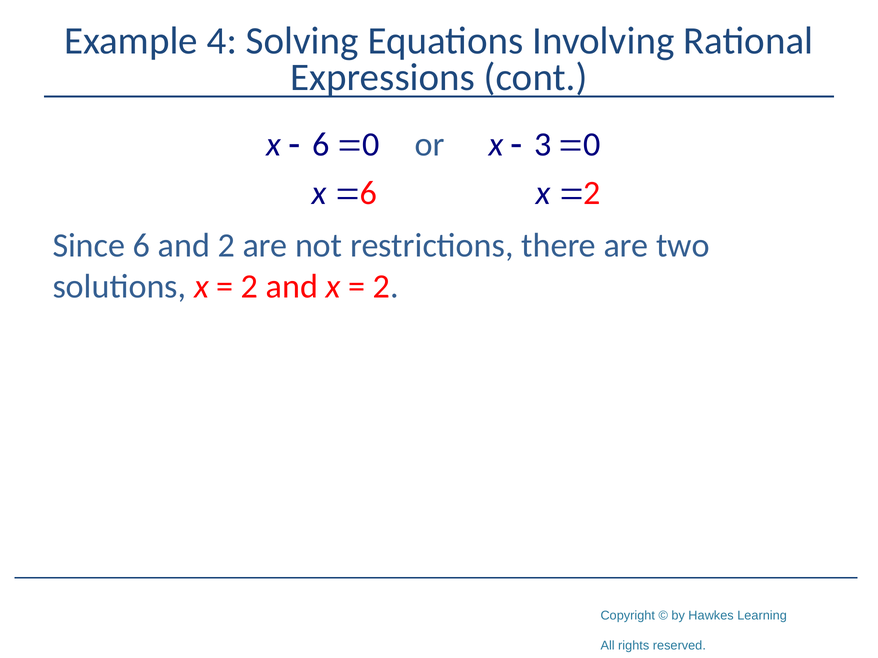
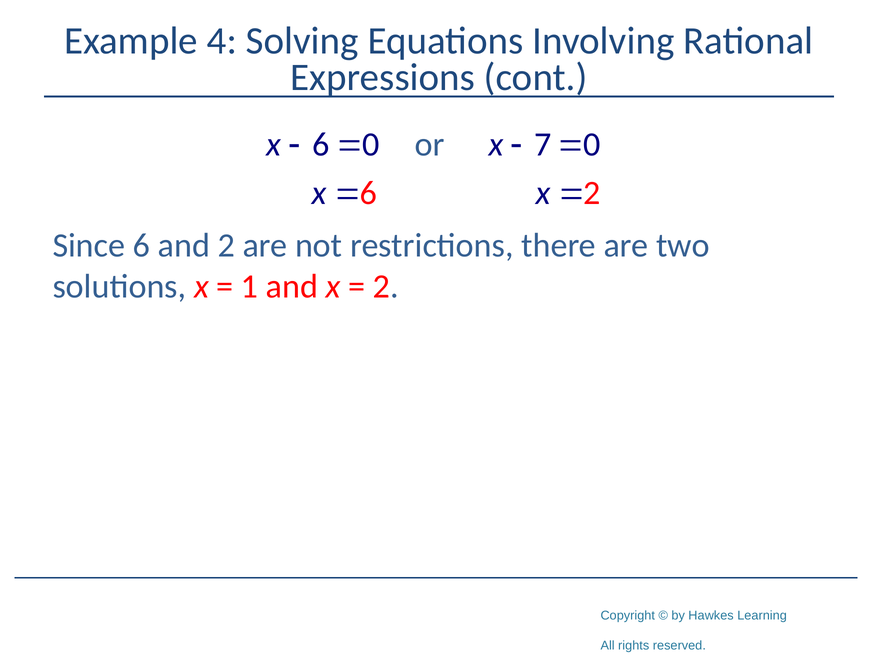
3: 3 -> 7
2 at (250, 287): 2 -> 1
